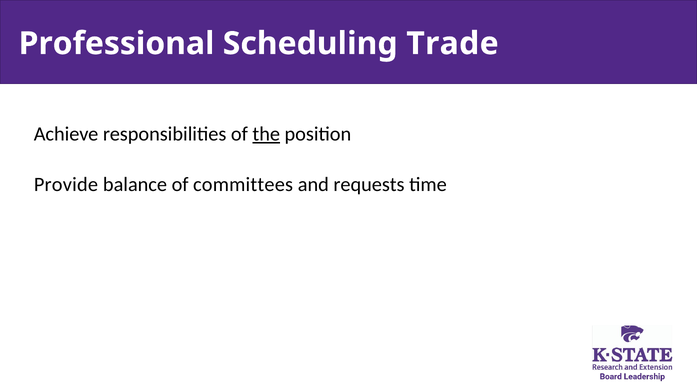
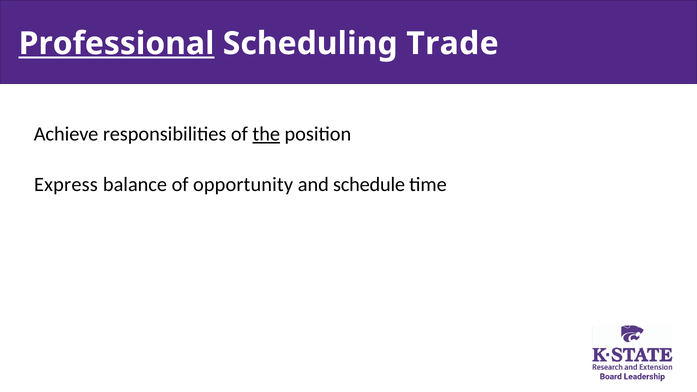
Professional underline: none -> present
Provide: Provide -> Express
committees: committees -> opportunity
requests: requests -> schedule
